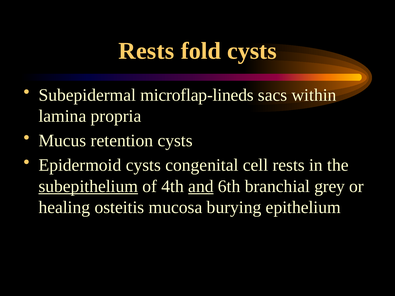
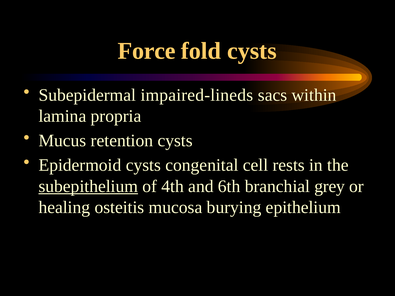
Rests at (146, 51): Rests -> Force
microflap-lineds: microflap-lineds -> impaired-lineds
and underline: present -> none
